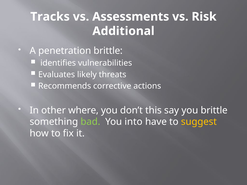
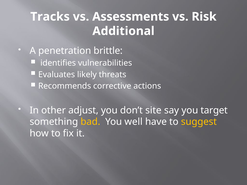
where: where -> adjust
this: this -> site
you brittle: brittle -> target
bad colour: light green -> yellow
into: into -> well
